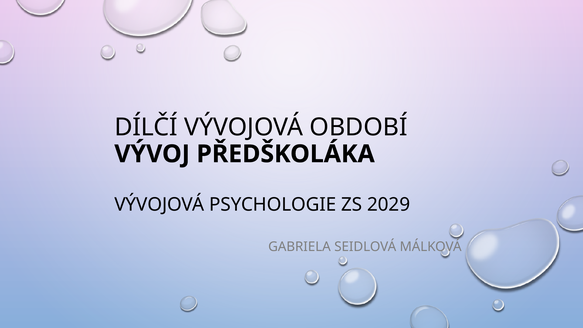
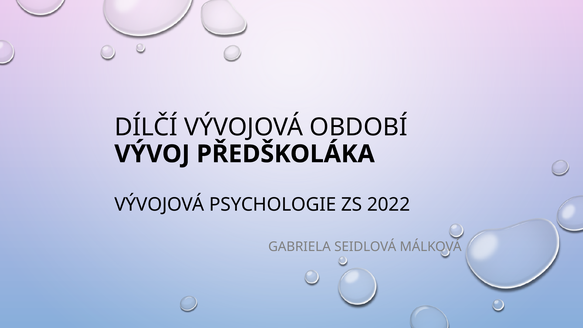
2029: 2029 -> 2022
